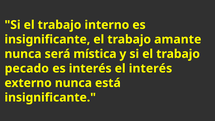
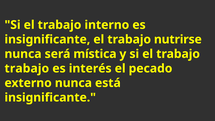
amante: amante -> nutrirse
pecado at (27, 68): pecado -> trabajo
el interés: interés -> pecado
